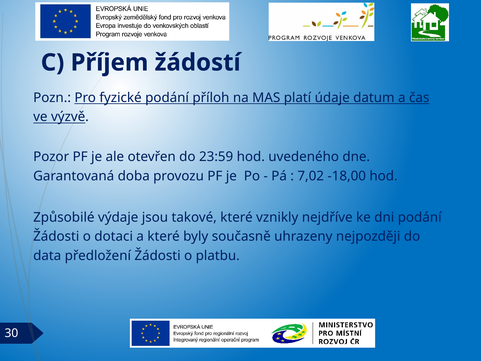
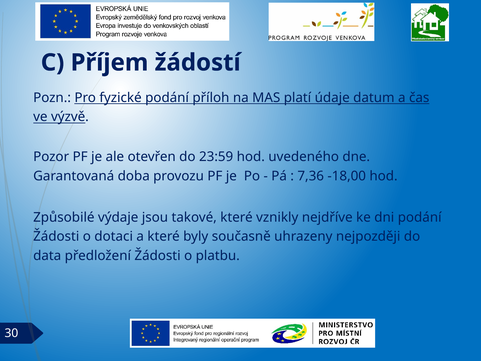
7,02: 7,02 -> 7,36
